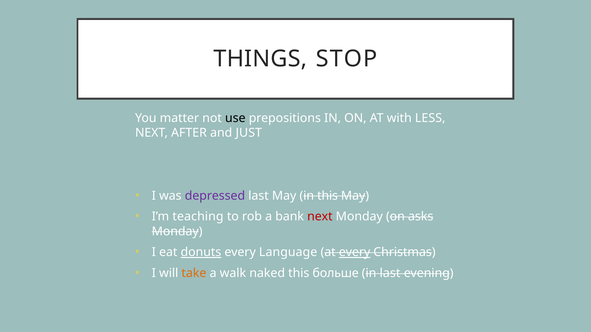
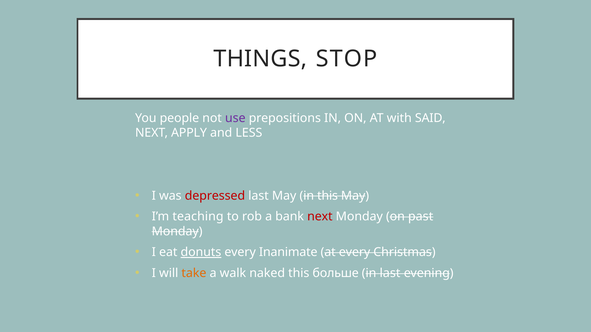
matter: matter -> people
use colour: black -> purple
LESS: LESS -> SAID
AFTER: AFTER -> APPLY
JUST: JUST -> LESS
depressed colour: purple -> red
asks: asks -> past
Language: Language -> Inanimate
every at (355, 253) underline: present -> none
